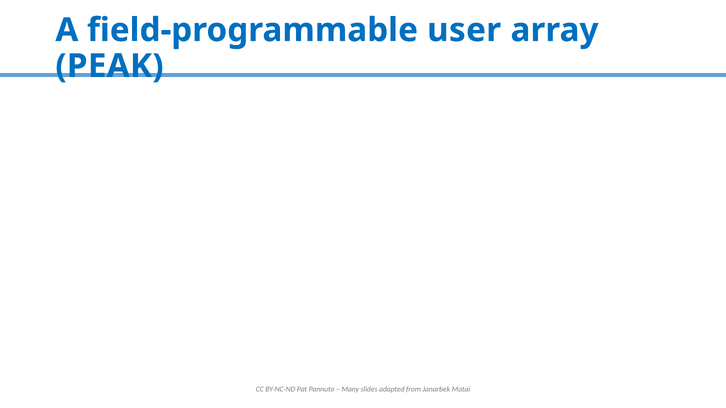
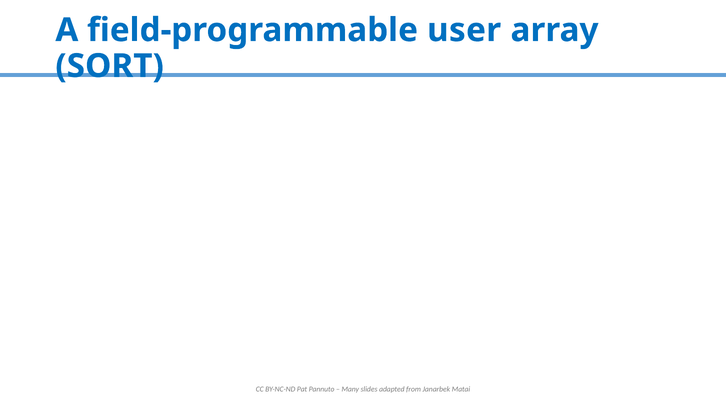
PEAK: PEAK -> SORT
